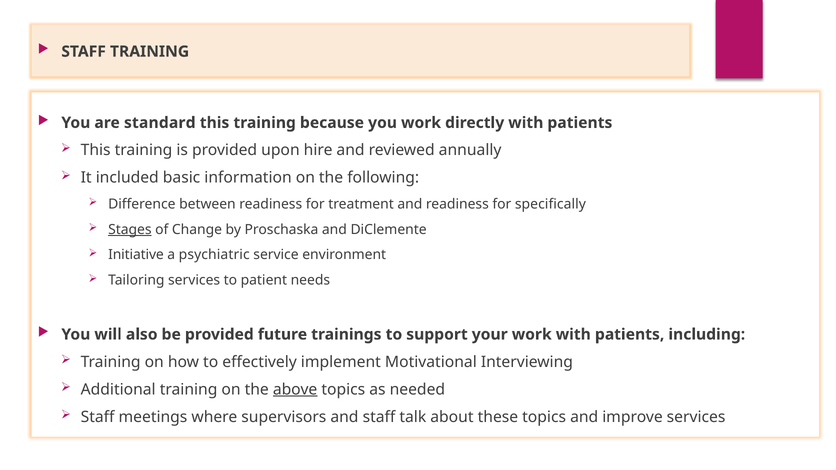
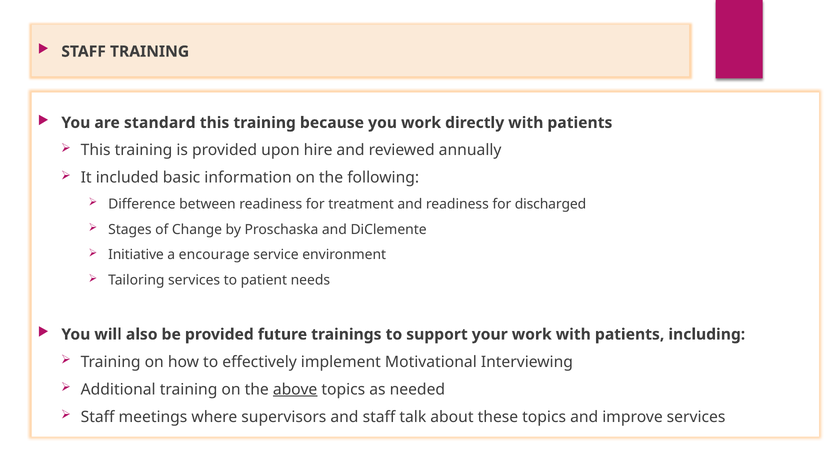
specifically: specifically -> discharged
Stages underline: present -> none
psychiatric: psychiatric -> encourage
